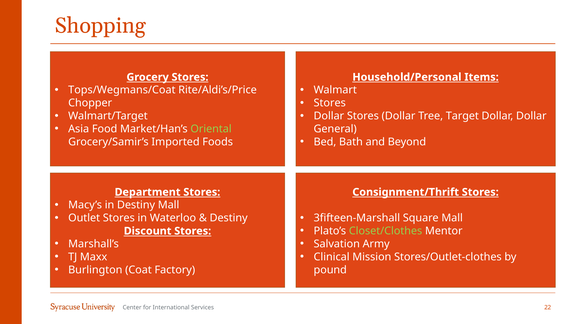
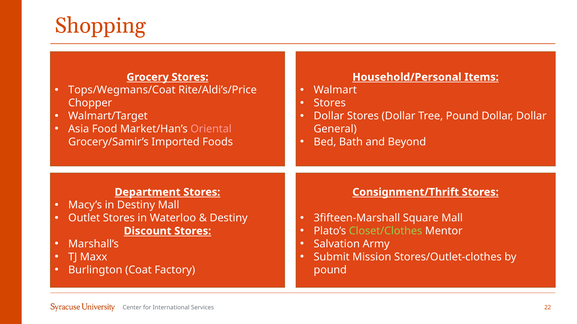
Tree Target: Target -> Pound
Oriental colour: light green -> pink
Clinical: Clinical -> Submit
